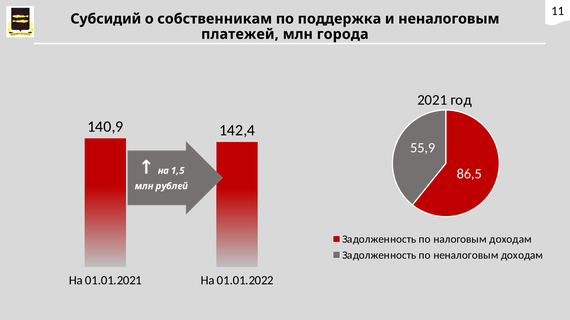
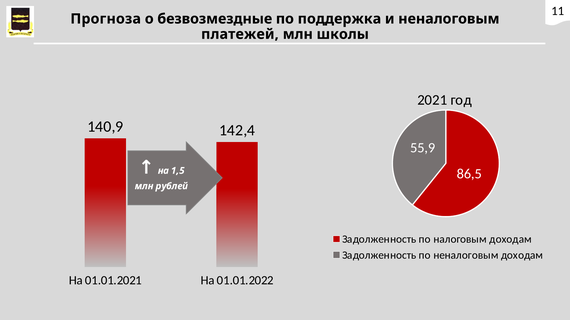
Субсидий: Субсидий -> Прогноза
собственникам: собственникам -> безвозмездные
города: города -> школы
